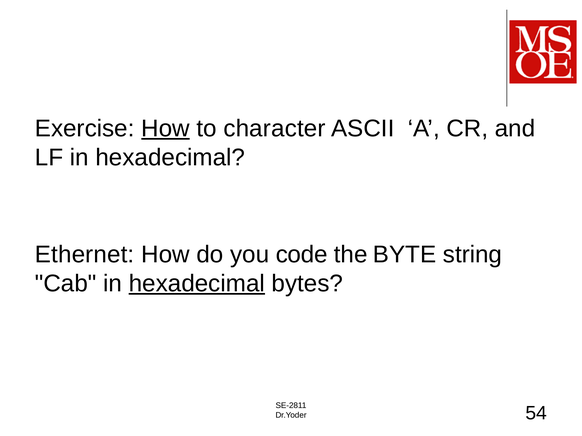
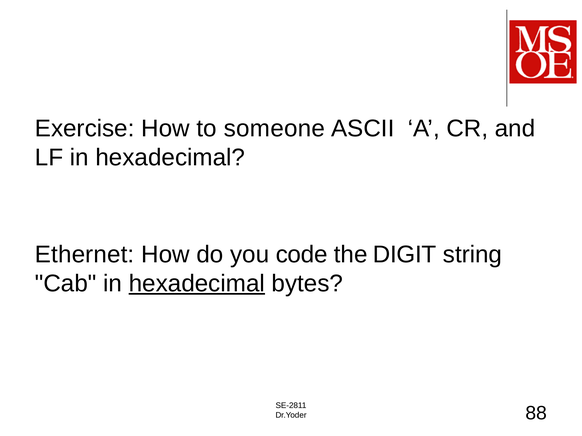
How at (165, 129) underline: present -> none
character: character -> someone
BYTE: BYTE -> DIGIT
54: 54 -> 88
